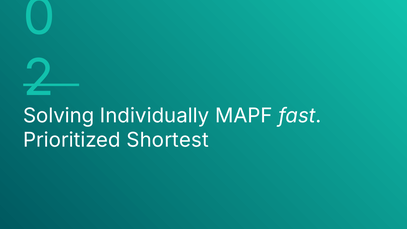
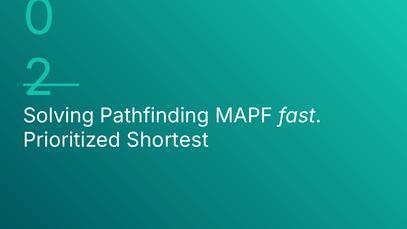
Individually: Individually -> Pathfinding
